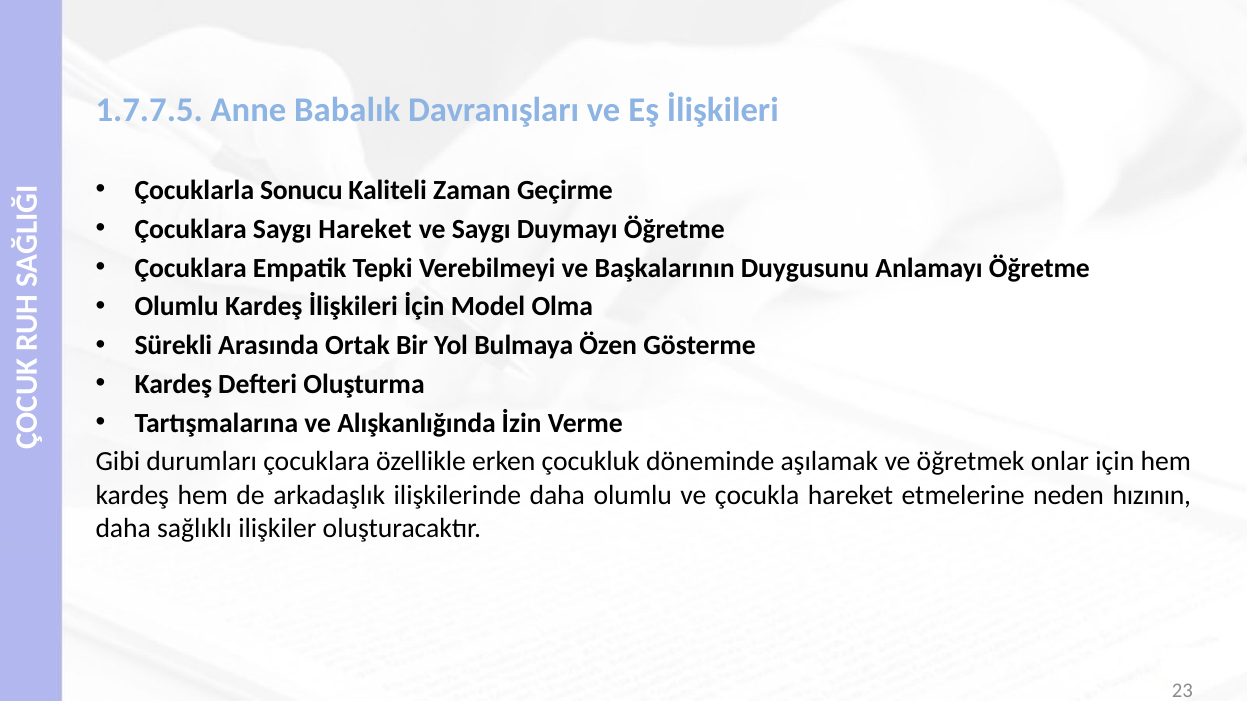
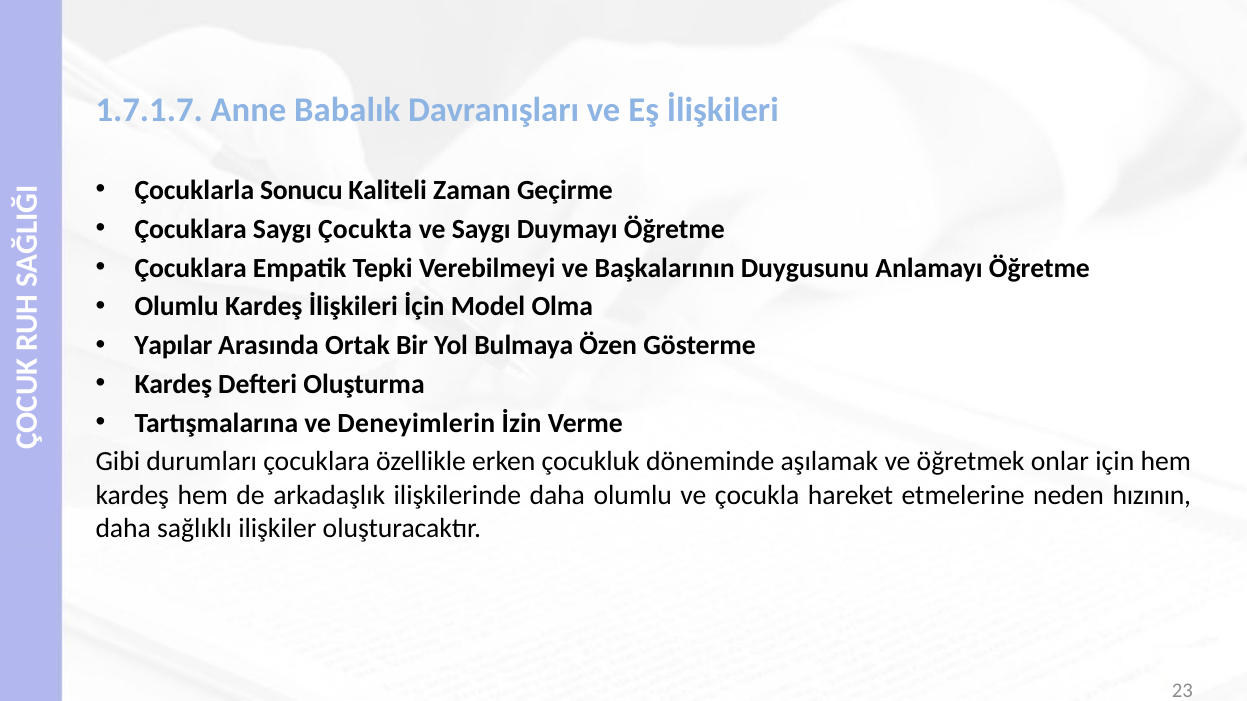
1.7.7.5: 1.7.7.5 -> 1.7.1.7
Saygı Hareket: Hareket -> Çocukta
Sürekli: Sürekli -> Yapılar
Alışkanlığında: Alışkanlığında -> Deneyimlerin
